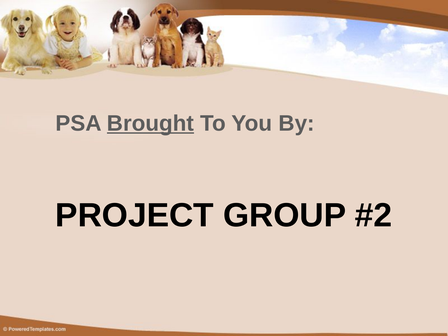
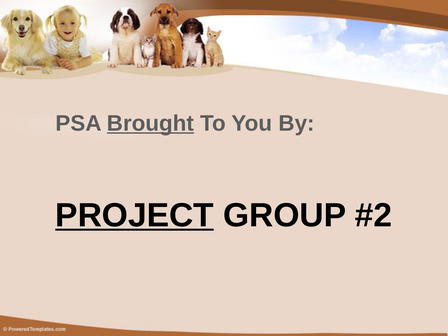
PROJECT underline: none -> present
